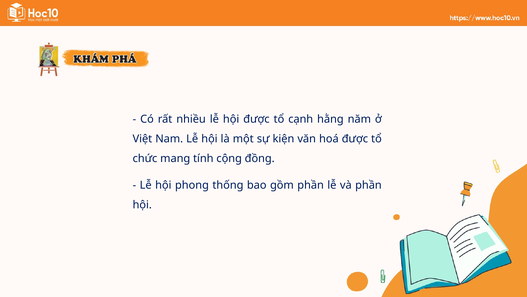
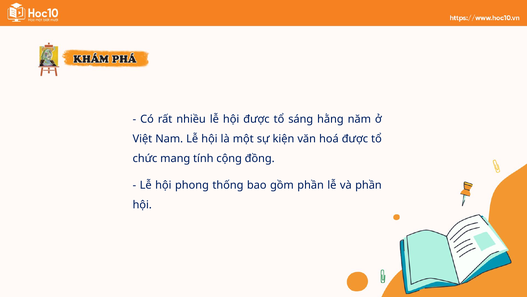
cạnh: cạnh -> sáng
